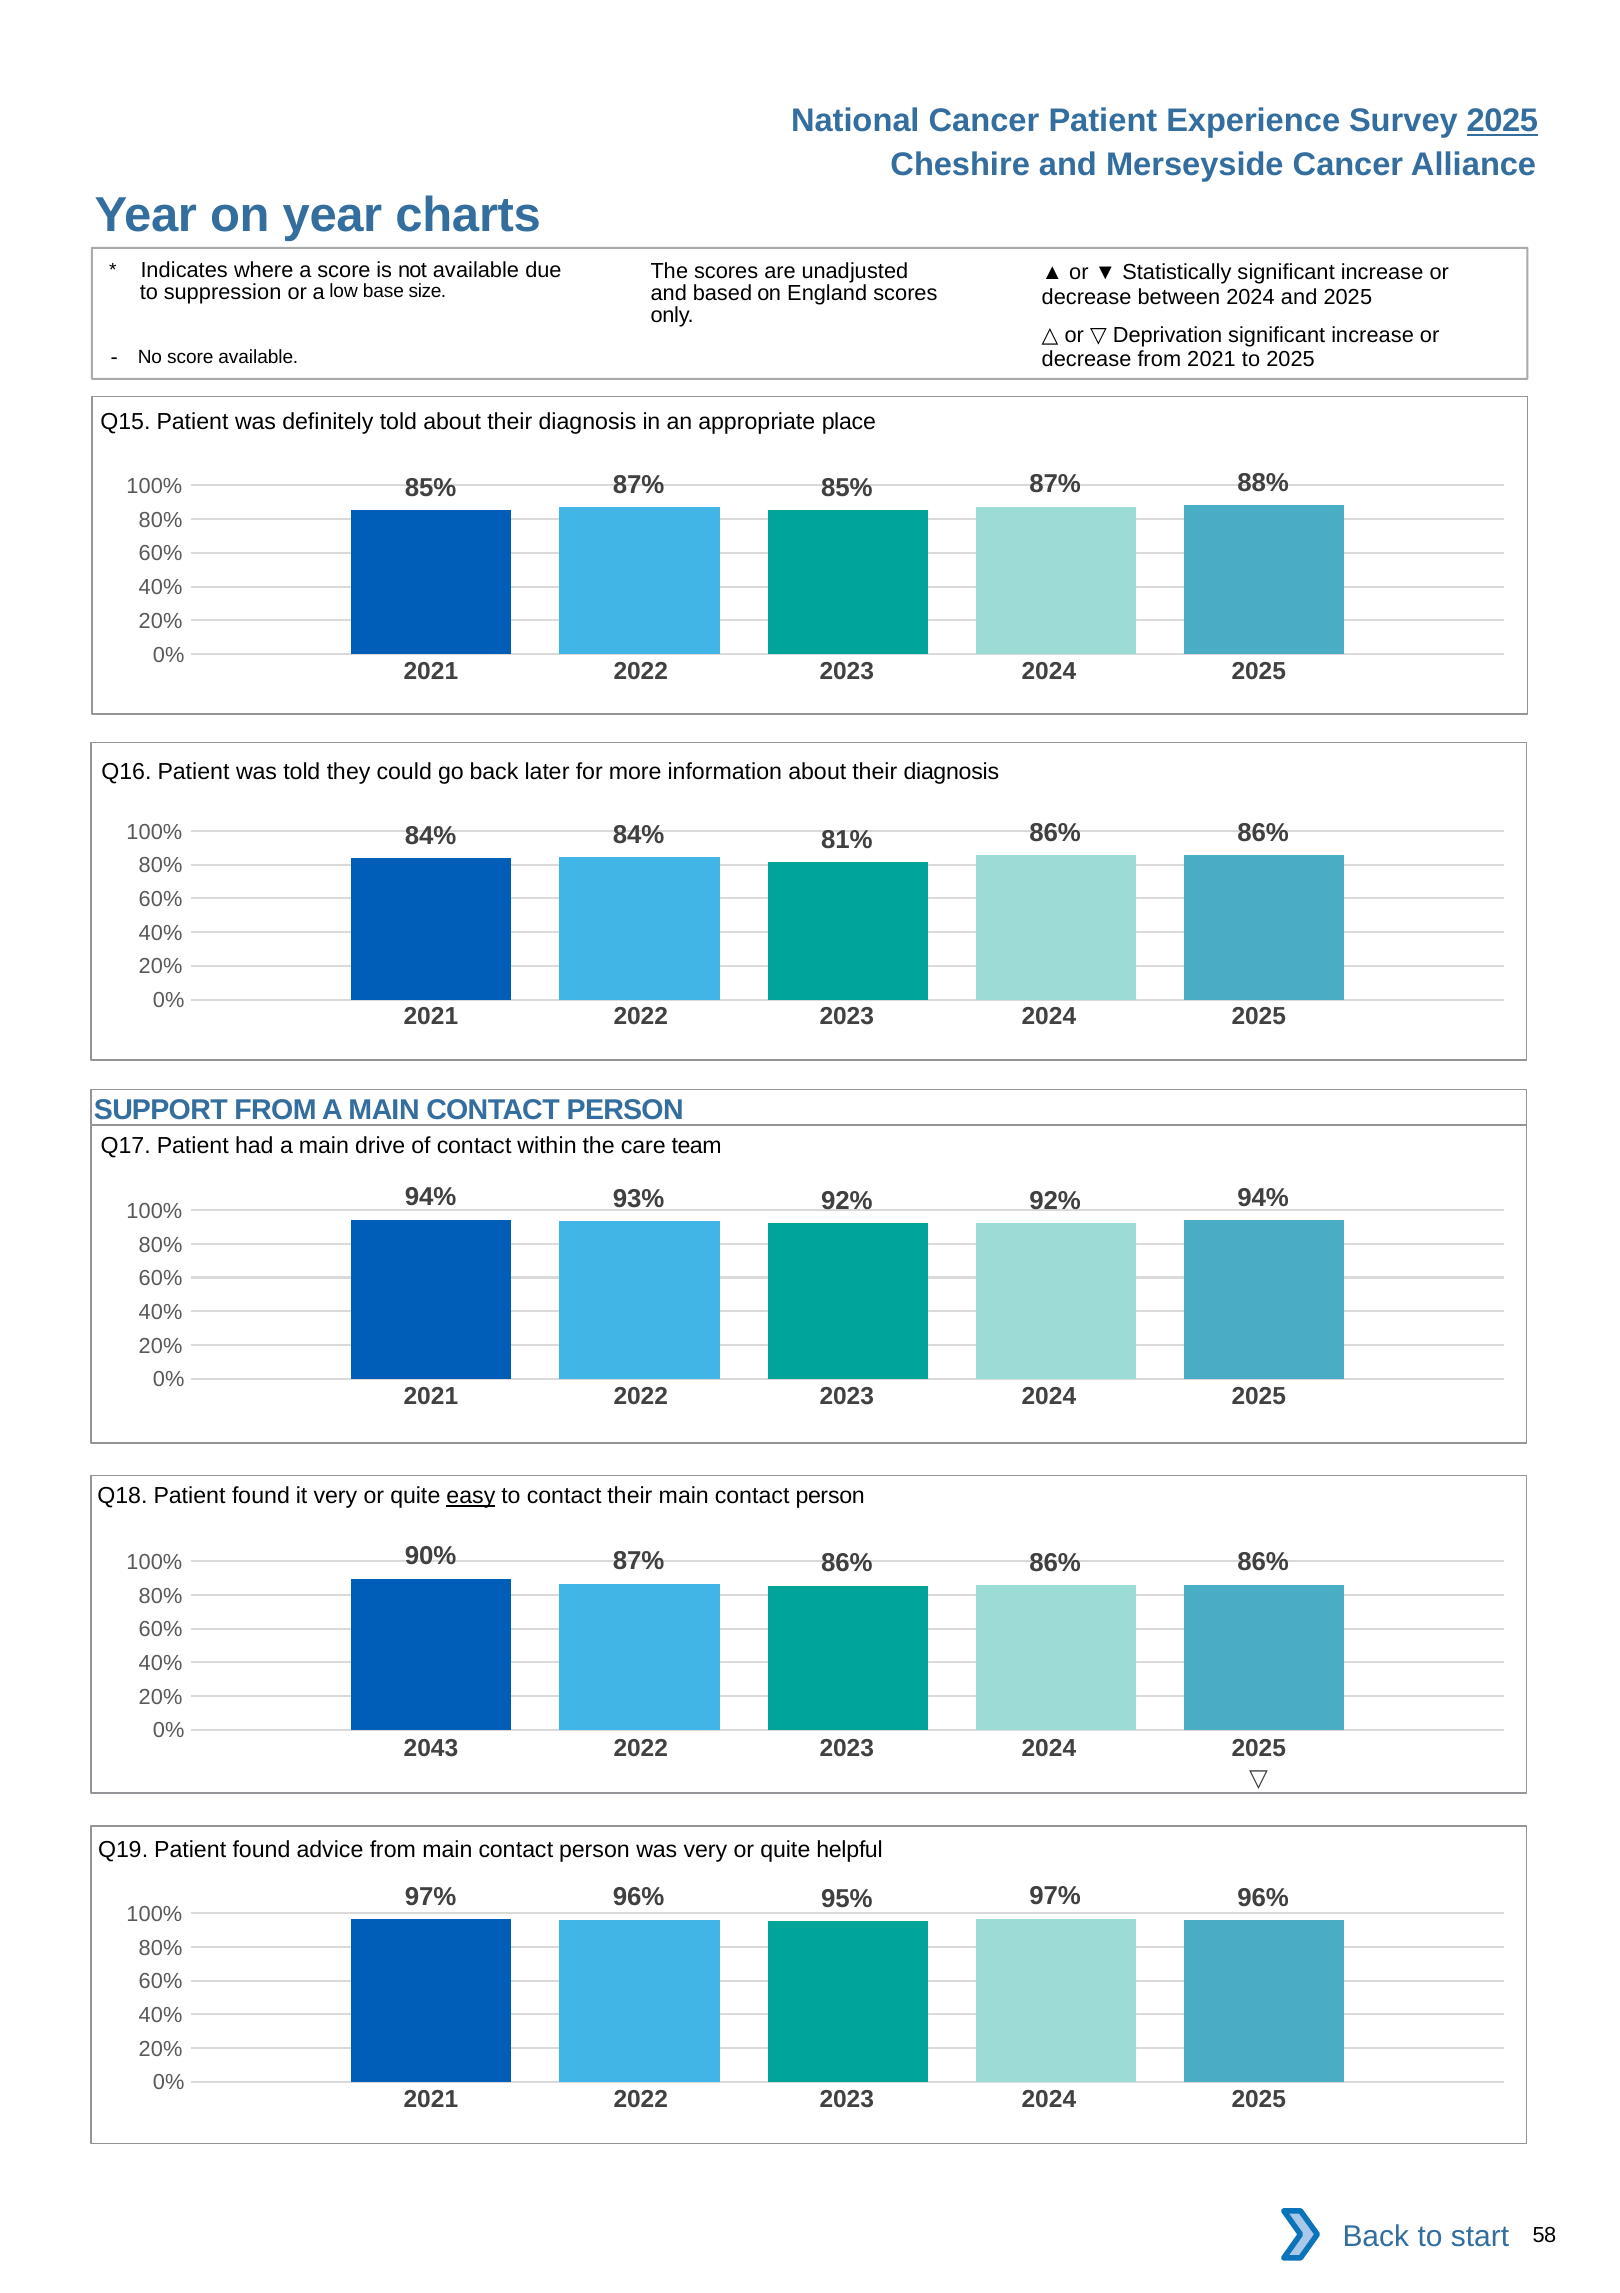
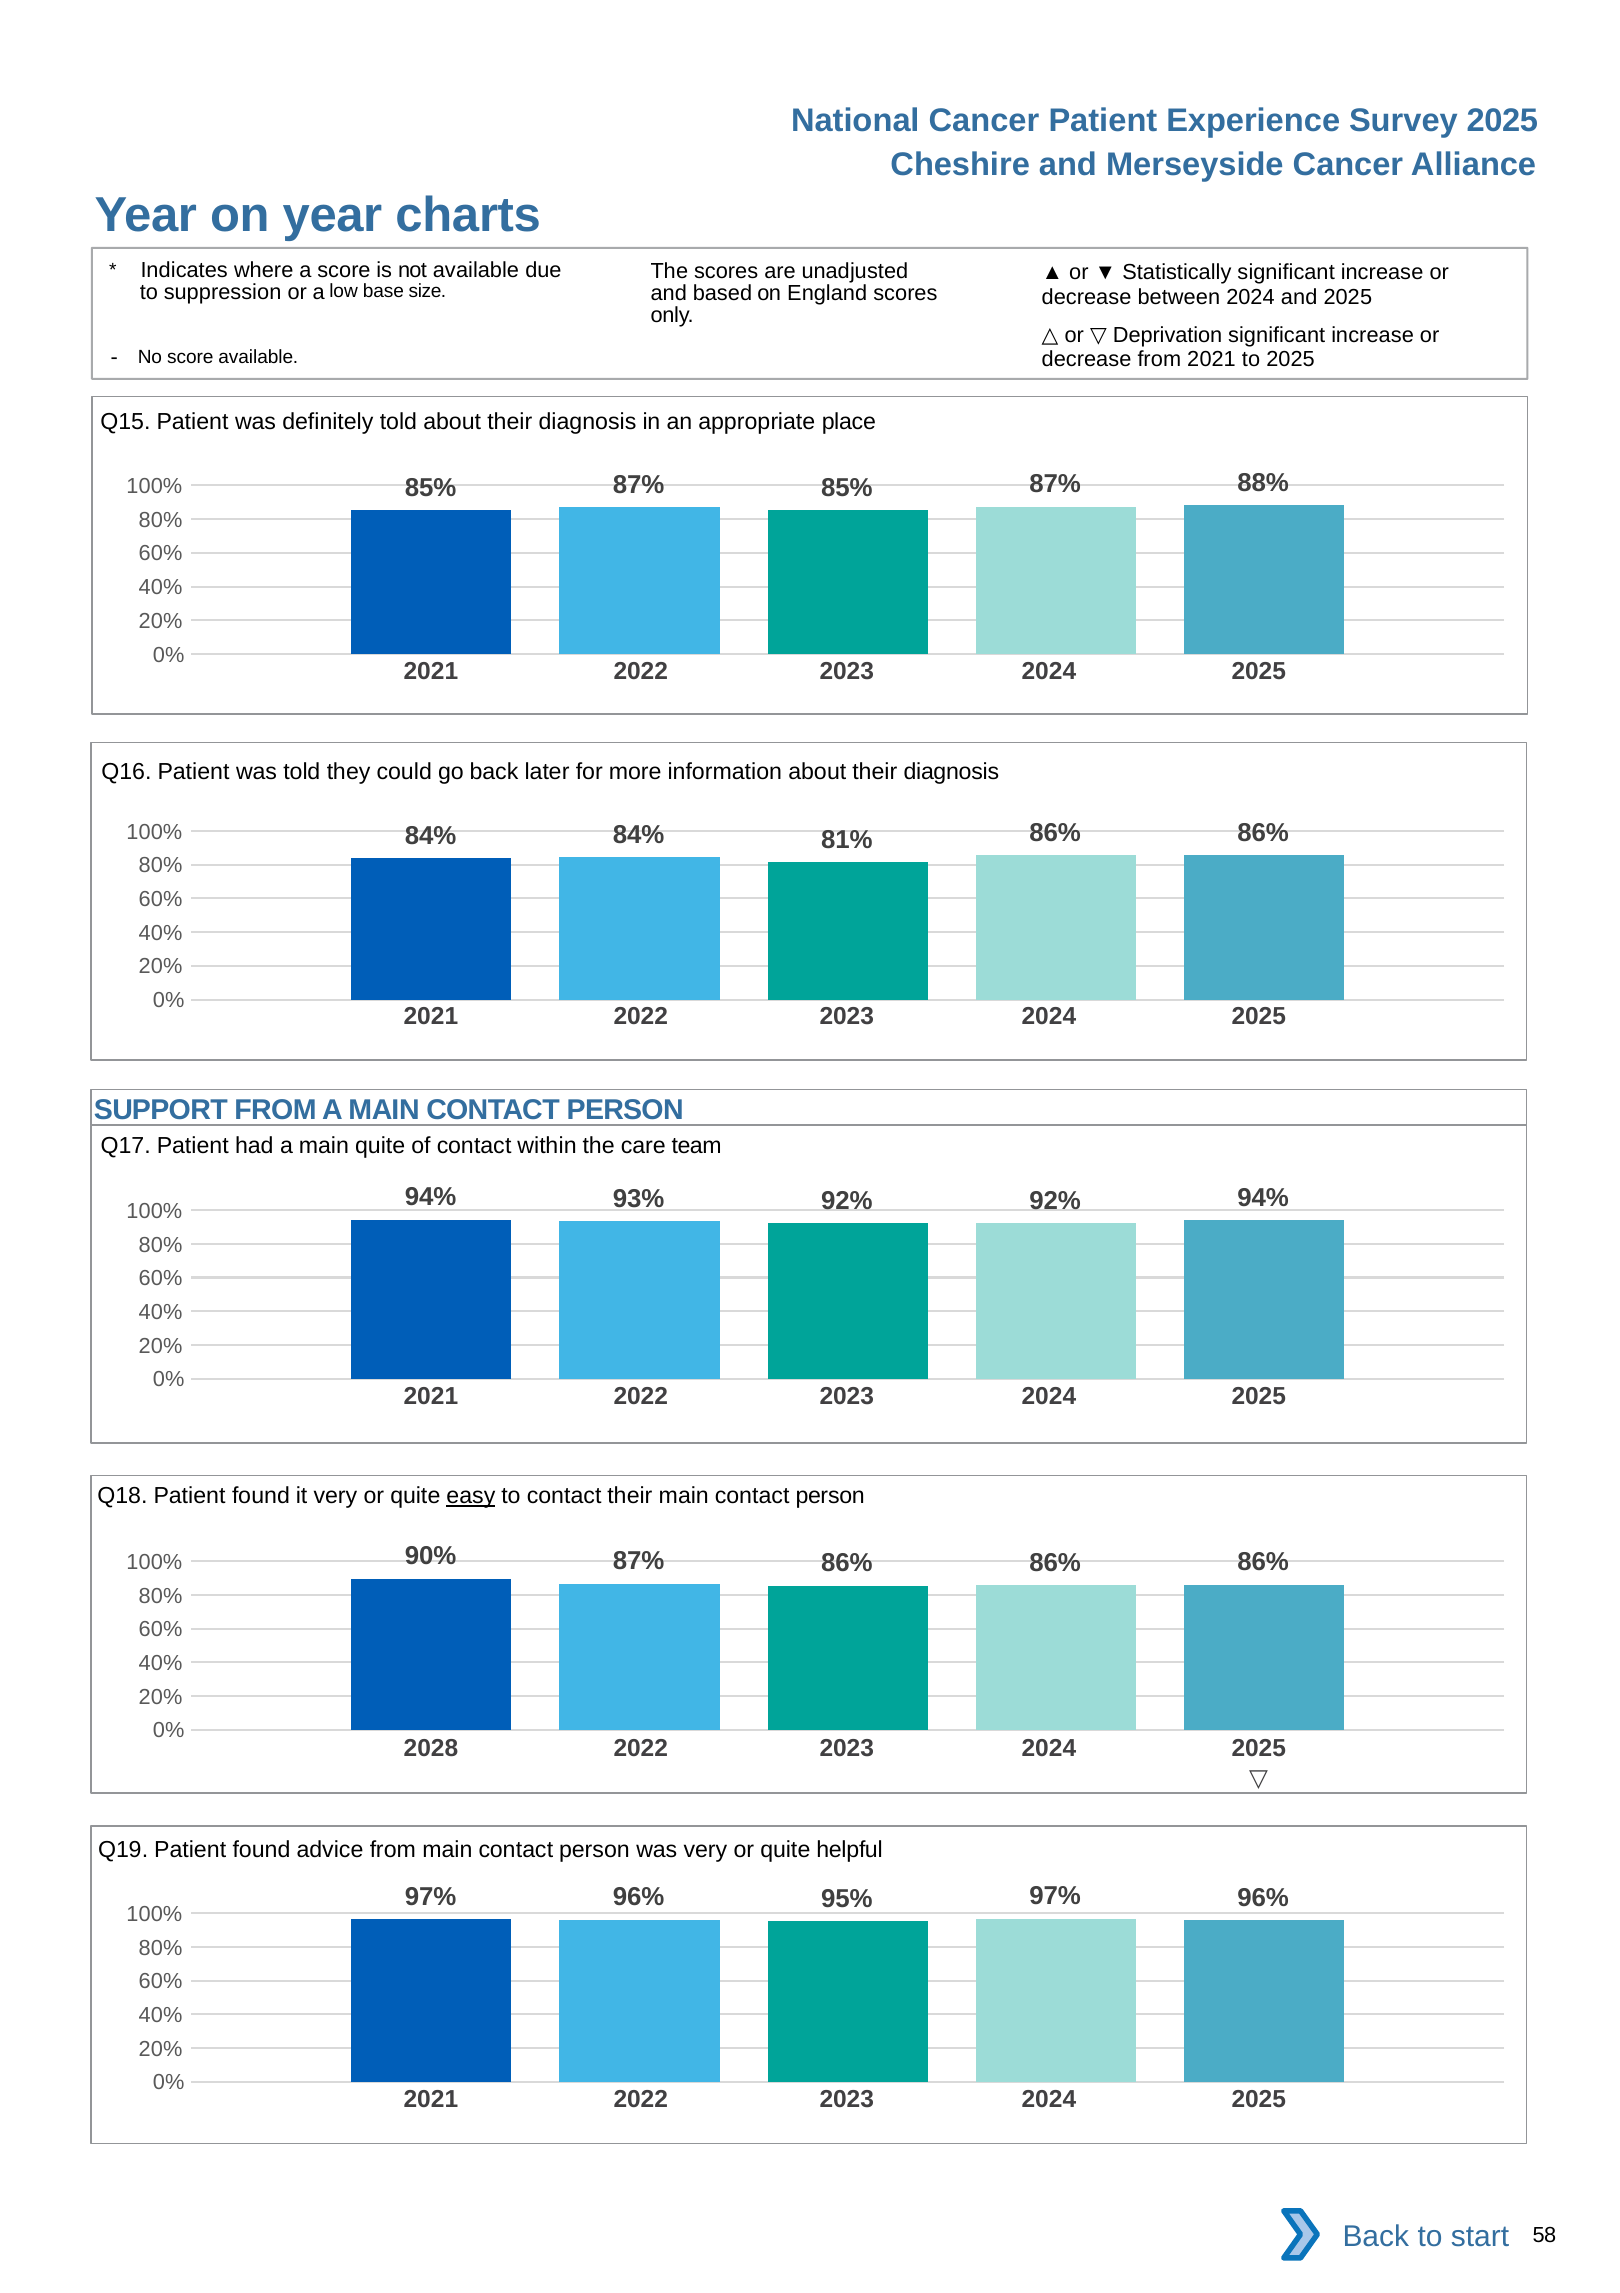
2025 at (1502, 121) underline: present -> none
main drive: drive -> quite
2043: 2043 -> 2028
